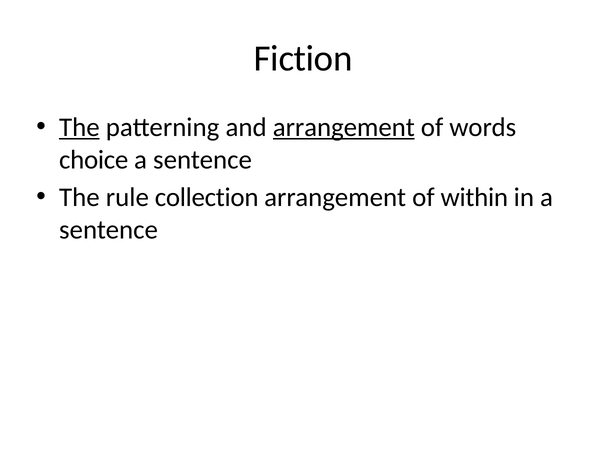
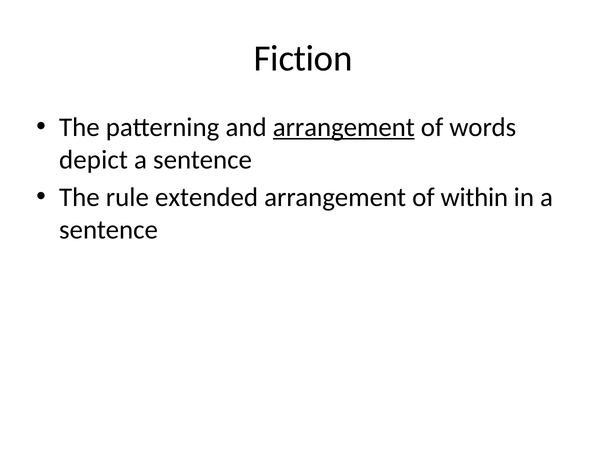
The at (79, 127) underline: present -> none
choice: choice -> depict
collection: collection -> extended
